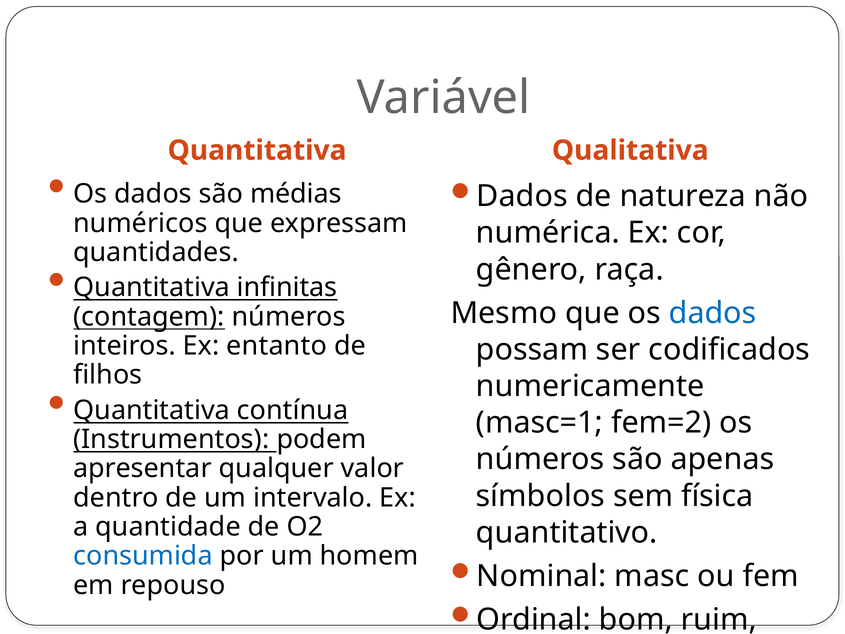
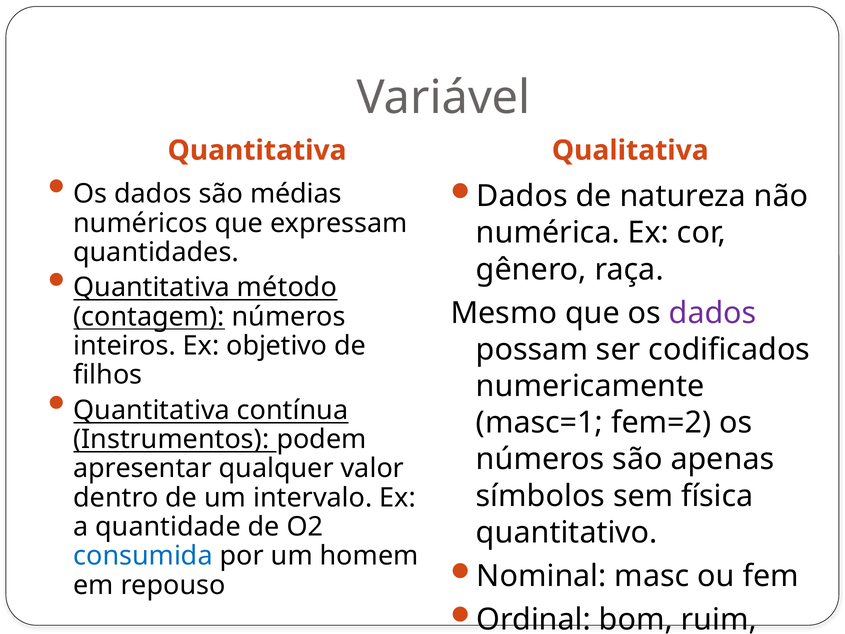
infinitas: infinitas -> método
dados at (713, 313) colour: blue -> purple
entanto: entanto -> objetivo
